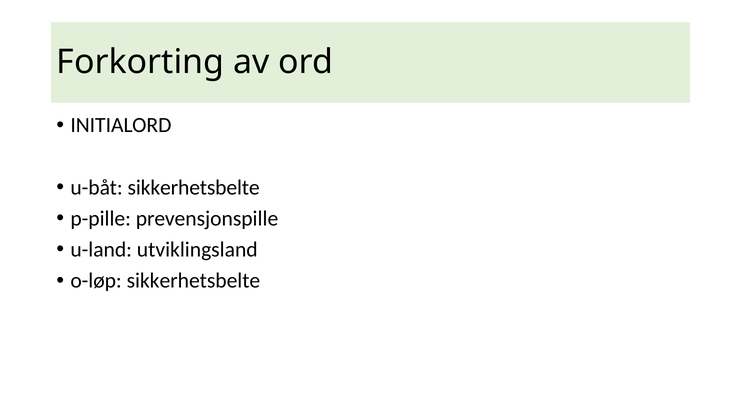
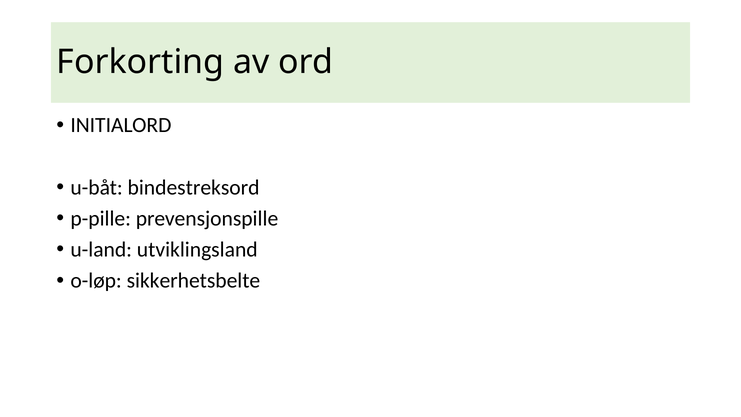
u-båt sikkerhetsbelte: sikkerhetsbelte -> bindestreksord
